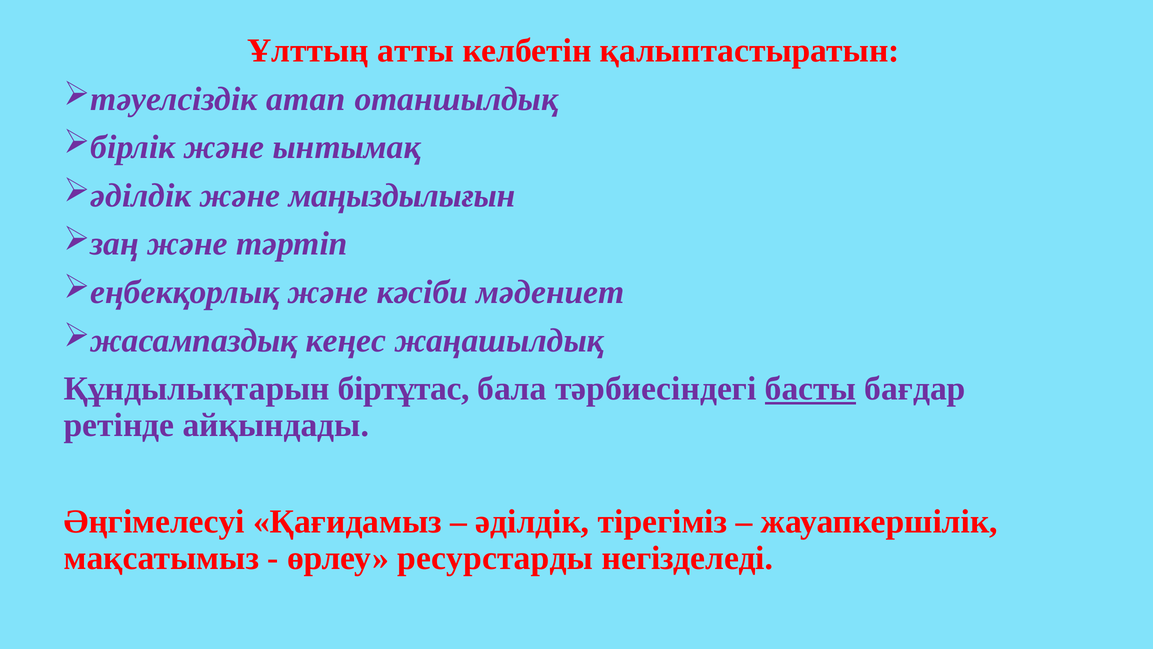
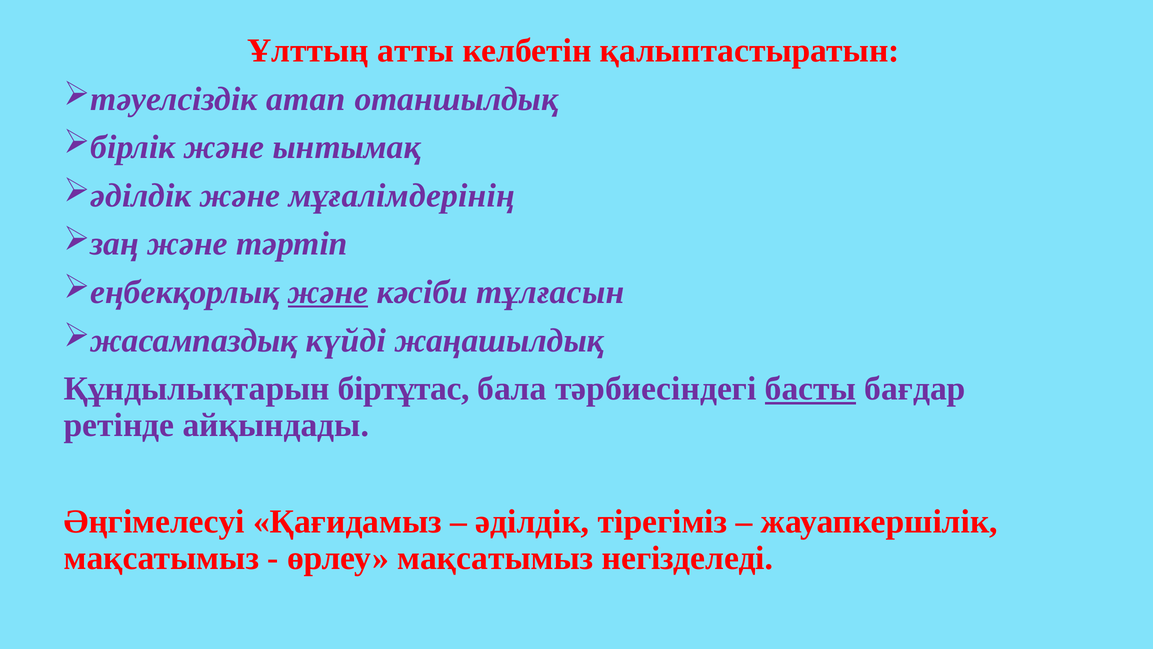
маңыздылығын: маңыздылығын -> мұғалімдерінің
және at (328, 292) underline: none -> present
мәдениет: мәдениет -> тұлғасын
кеңес: кеңес -> күйді
өрлеу ресурстарды: ресурстарды -> мақсатымыз
